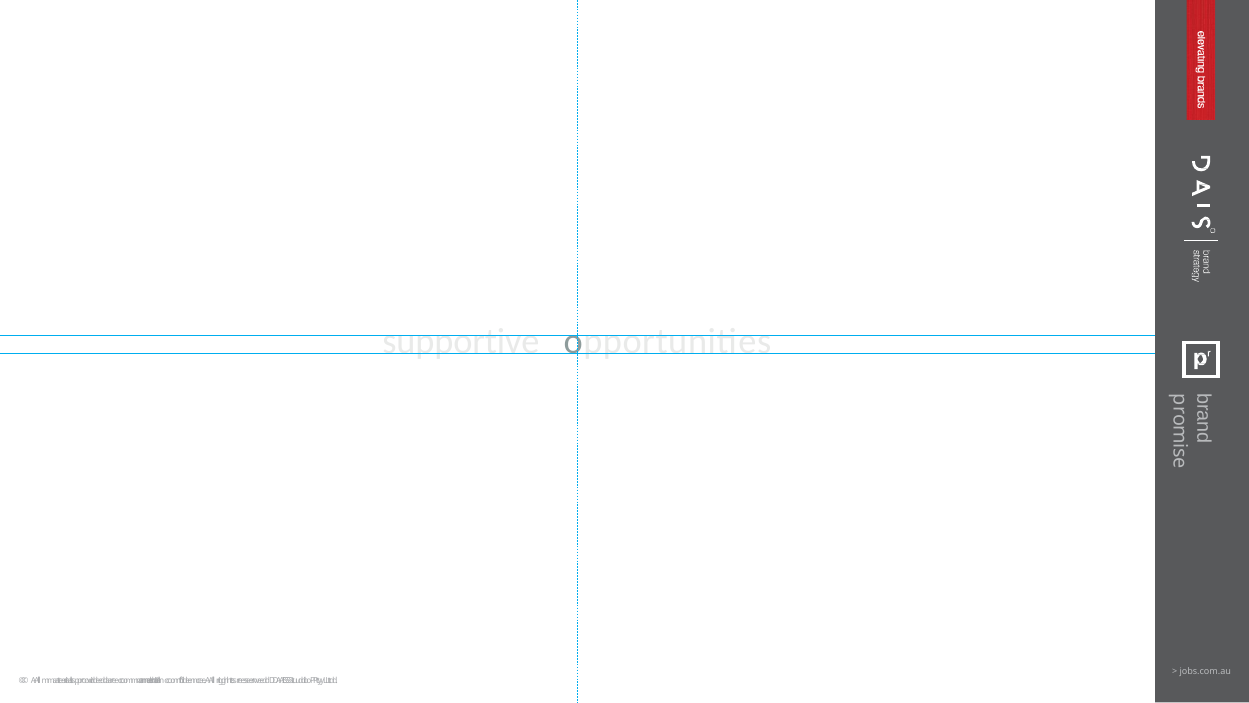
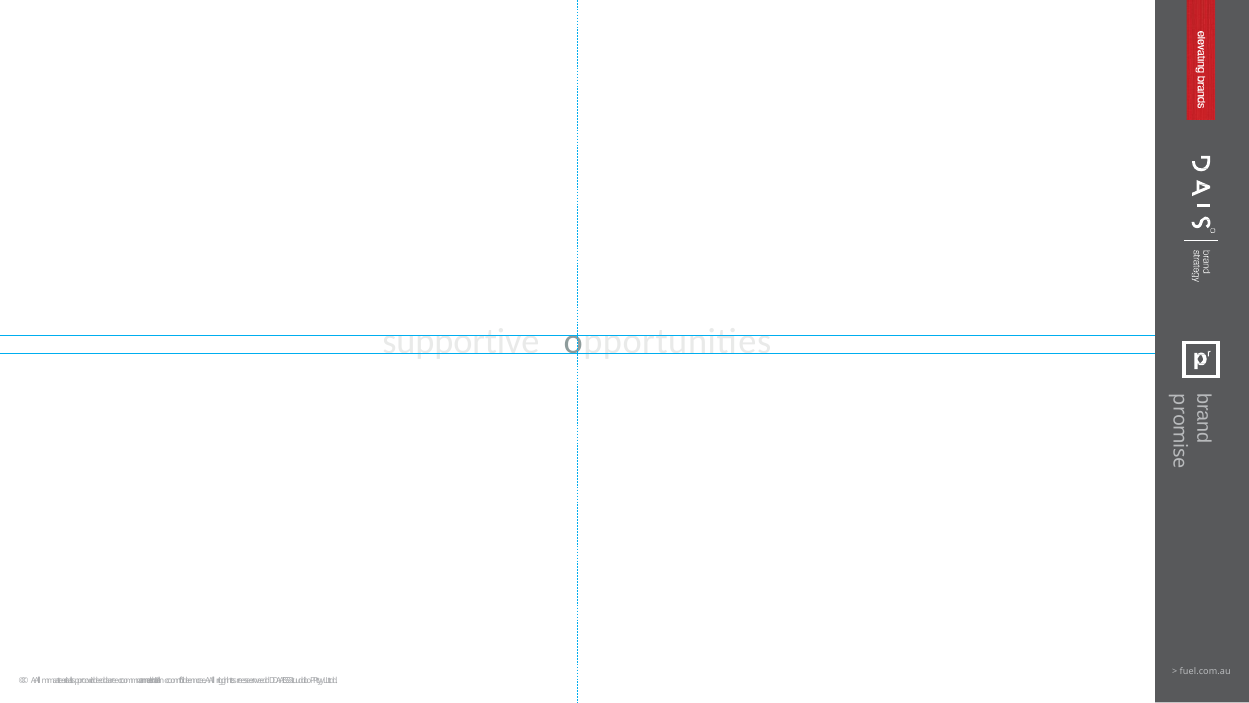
jobs.com.au: jobs.com.au -> fuel.com.au
